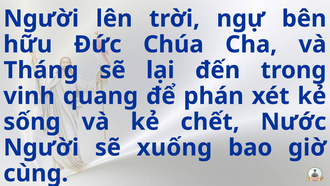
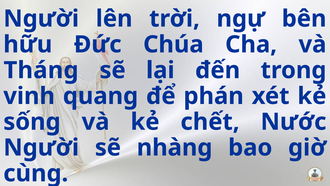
xuống: xuống -> nhàng
